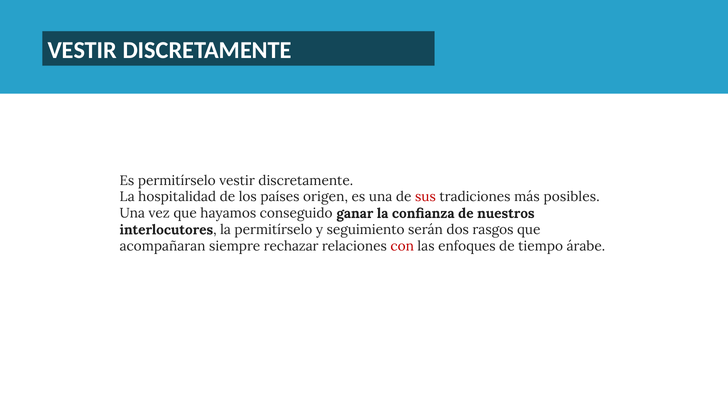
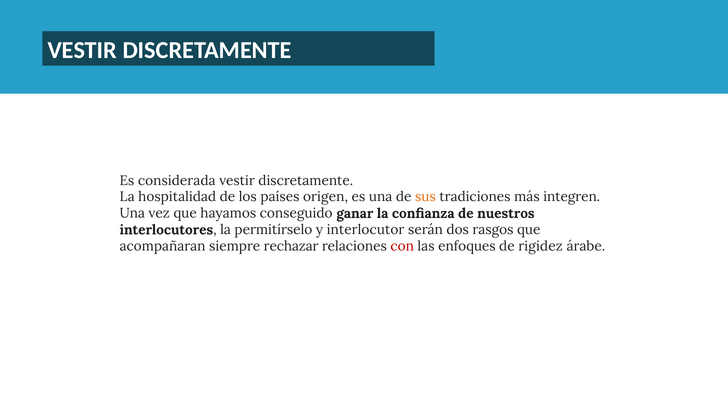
Es permitírselo: permitírselo -> considerada
sus colour: red -> orange
posibles: posibles -> integren
seguimiento: seguimiento -> interlocutor
tiempo: tiempo -> rigidez
